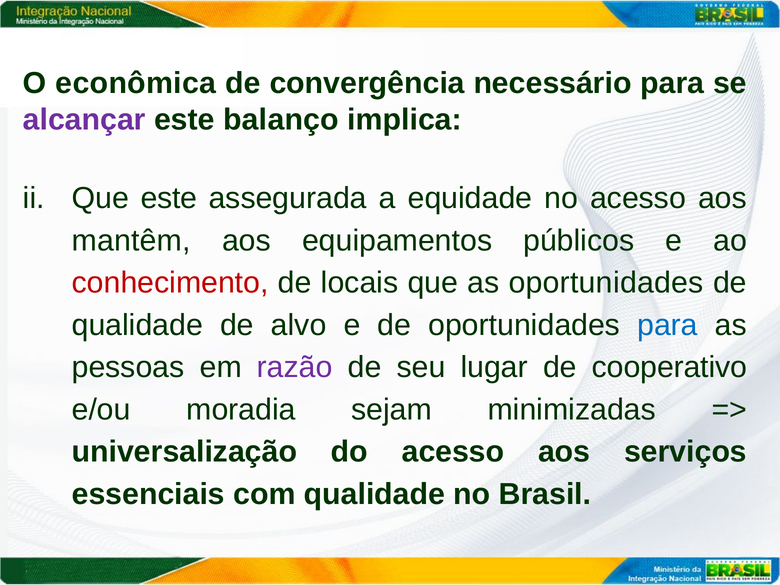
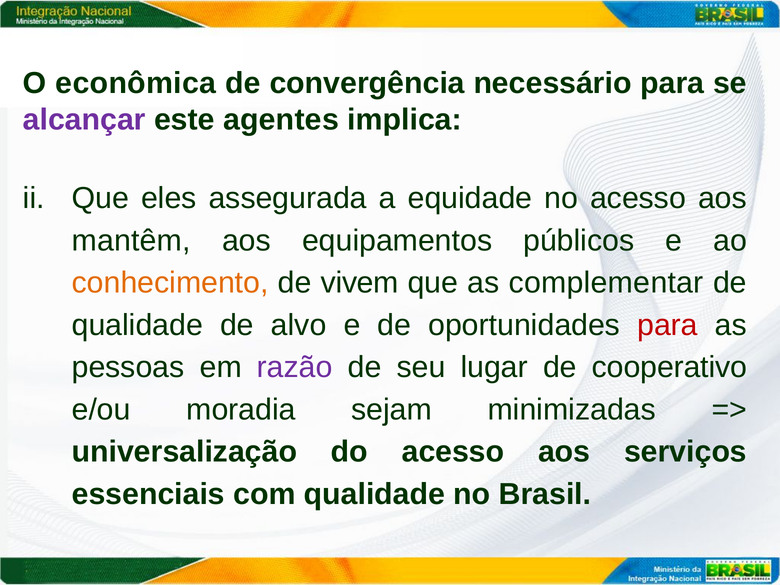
balanço: balanço -> agentes
Que este: este -> eles
conhecimento colour: red -> orange
locais: locais -> vivem
as oportunidades: oportunidades -> complementar
para at (668, 325) colour: blue -> red
